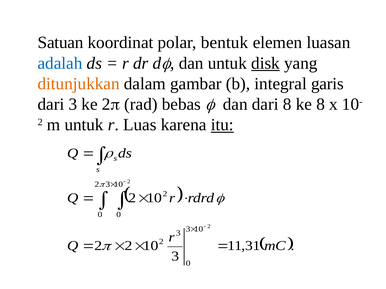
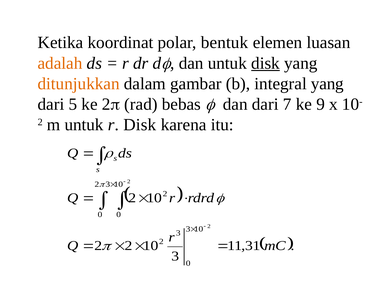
Satuan: Satuan -> Ketika
adalah colour: blue -> orange
integral garis: garis -> yang
dari 3: 3 -> 5
dari 8: 8 -> 7
ke 8: 8 -> 9
r Luas: Luas -> Disk
itu underline: present -> none
